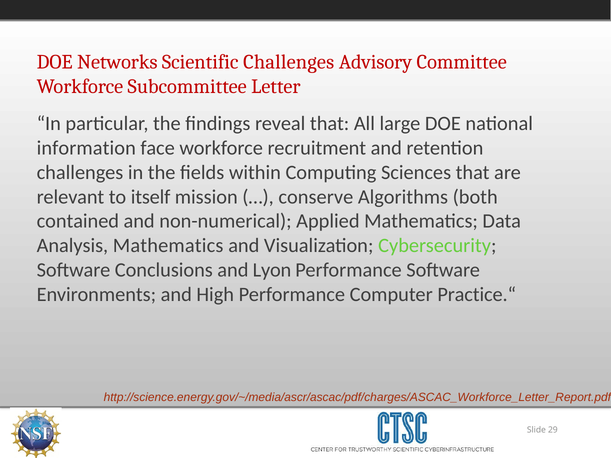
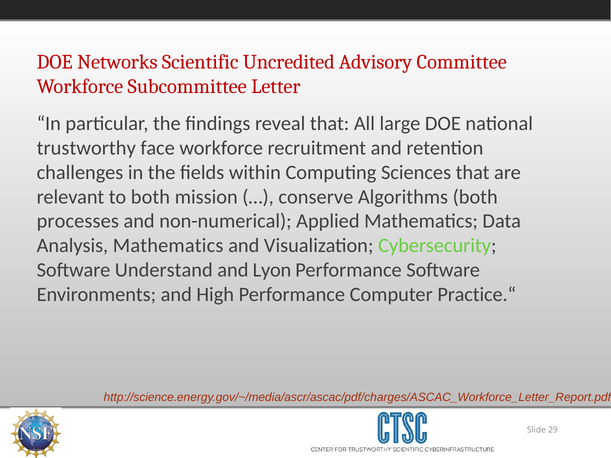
Scientific Challenges: Challenges -> Uncredited
information: information -> trustworthy
to itself: itself -> both
contained: contained -> processes
Conclusions: Conclusions -> Understand
